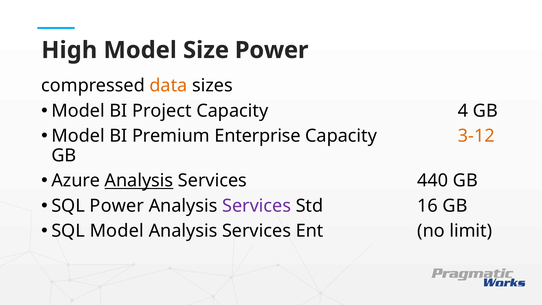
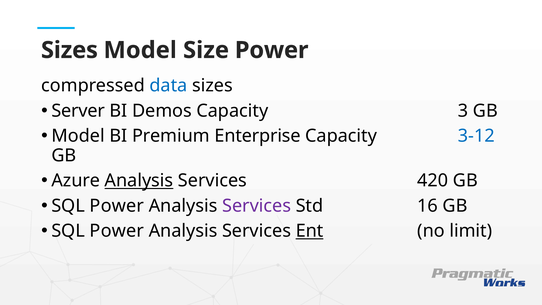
High at (69, 50): High -> Sizes
data colour: orange -> blue
Model at (78, 111): Model -> Server
Project: Project -> Demos
4: 4 -> 3
3-12 colour: orange -> blue
440: 440 -> 420
Model at (117, 231): Model -> Power
Ent underline: none -> present
